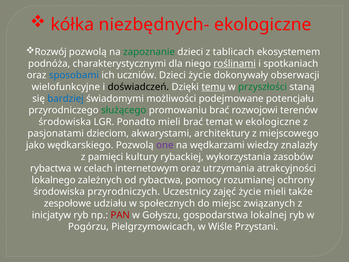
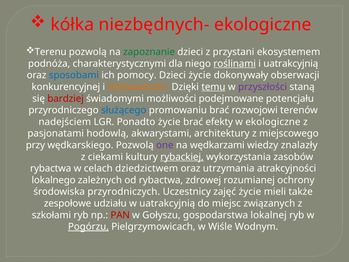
Rozwój: Rozwój -> Terenu
tablicach: tablicach -> przystani
i spotkaniach: spotkaniach -> uatrakcyjnią
uczniów: uczniów -> pomocy
wielofunkcyjne: wielofunkcyjne -> konkurencyjnej
doświadczeń colour: black -> orange
przyszłości colour: green -> purple
bardziej colour: blue -> red
służącego colour: green -> blue
środowiska at (65, 122): środowiska -> nadejściem
Ponadto mieli: mieli -> życie
temat: temat -> efekty
dzieciom: dzieciom -> hodowlą
jako: jako -> przy
pamięci: pamięci -> ciekami
rybackiej underline: none -> present
internetowym: internetowym -> dziedzictwem
pomocy: pomocy -> zdrowej
w społecznych: społecznych -> uatrakcyjnią
inicjatyw: inicjatyw -> szkołami
Pogórzu underline: none -> present
Przystani: Przystani -> Wodnym
